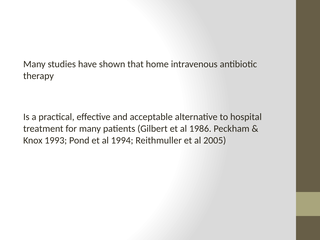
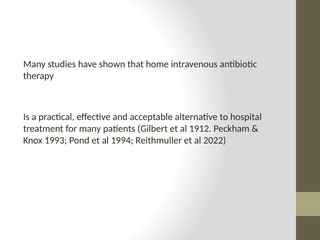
1986: 1986 -> 1912
2005: 2005 -> 2022
